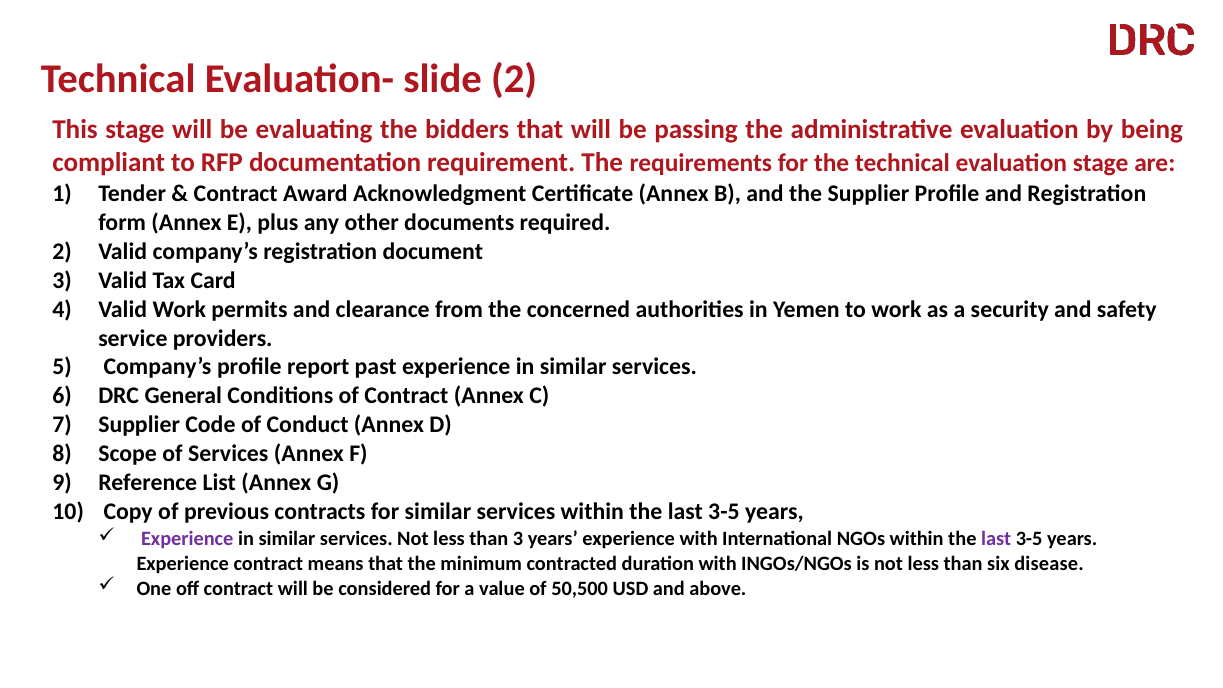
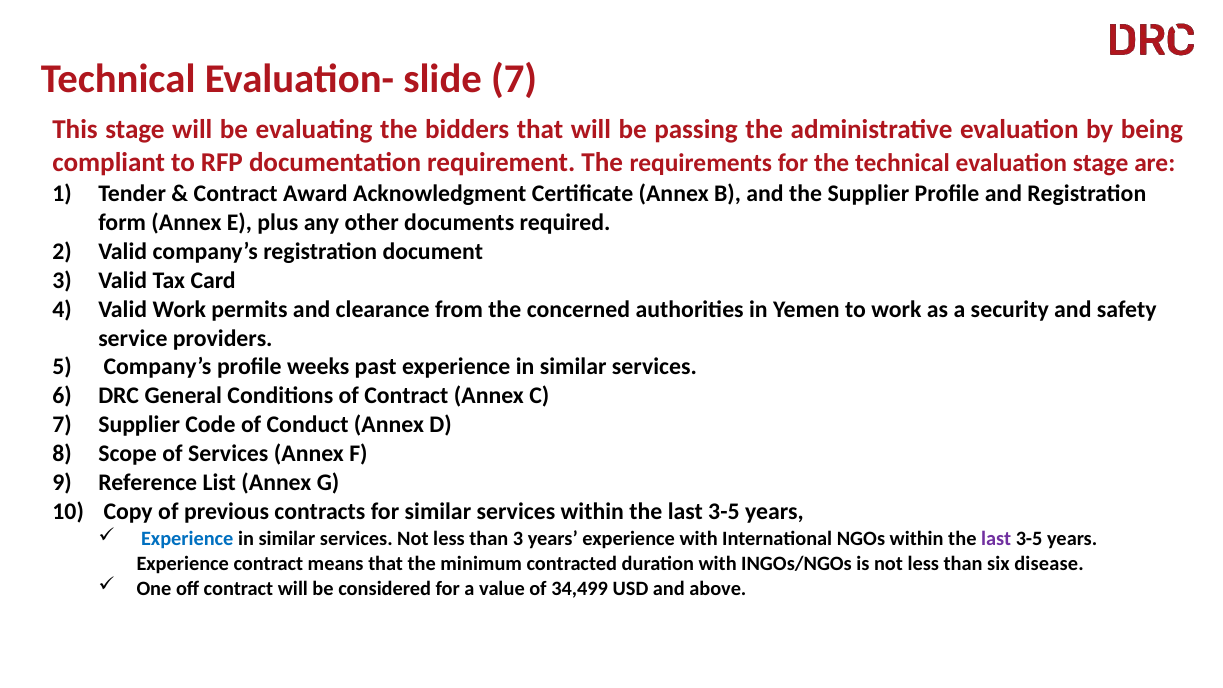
slide 2: 2 -> 7
report: report -> weeks
Experience at (187, 539) colour: purple -> blue
50,500: 50,500 -> 34,499
